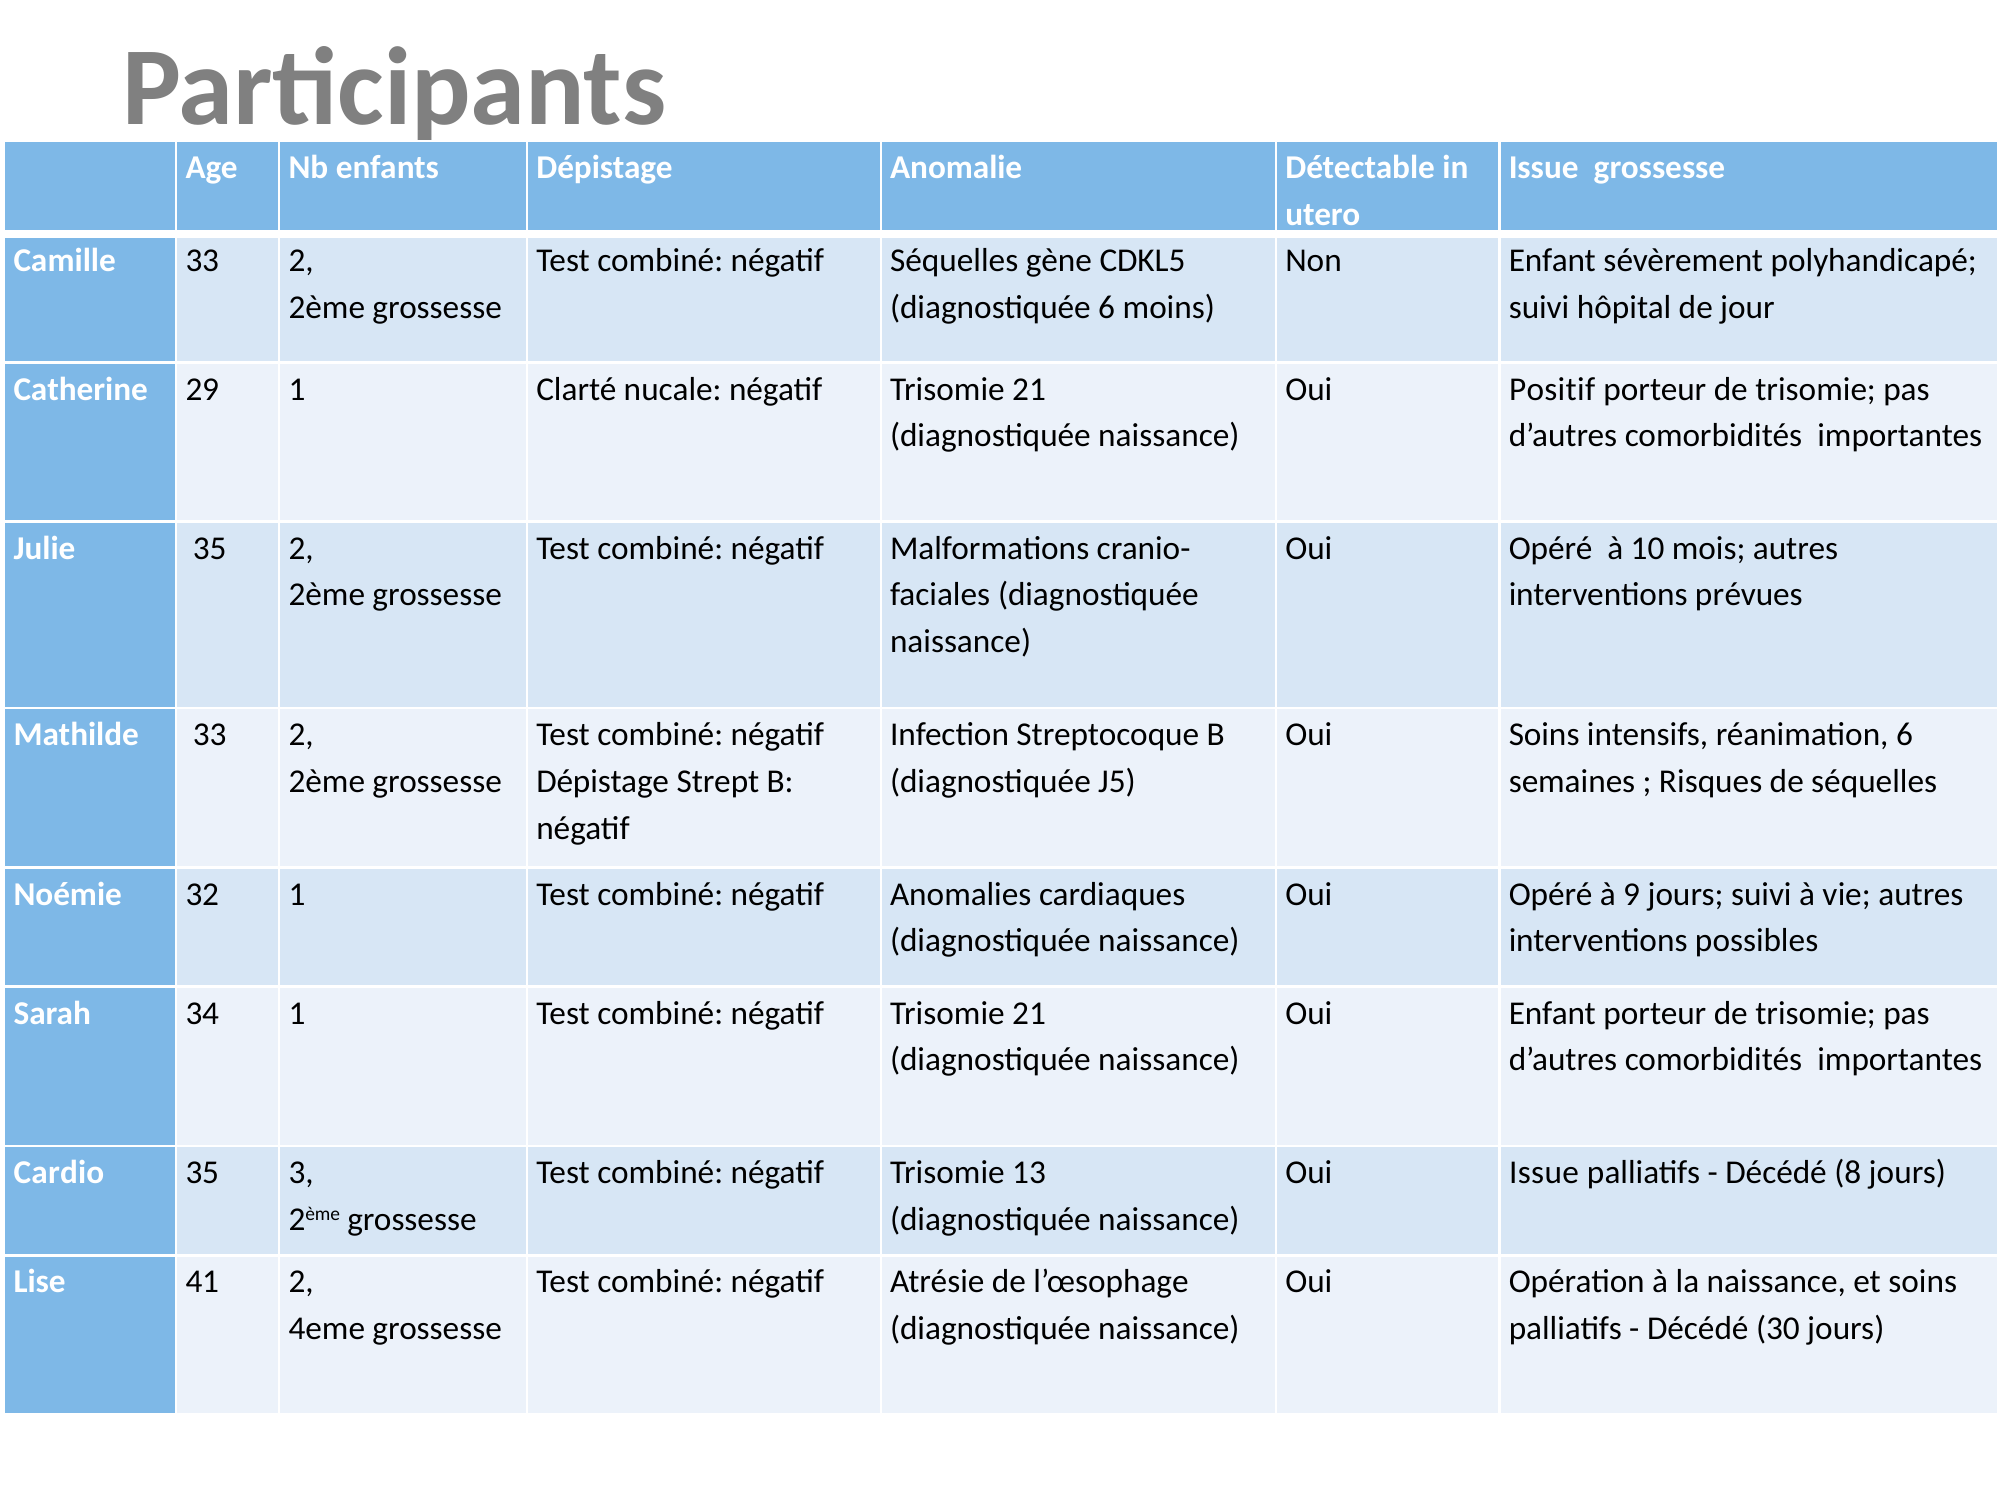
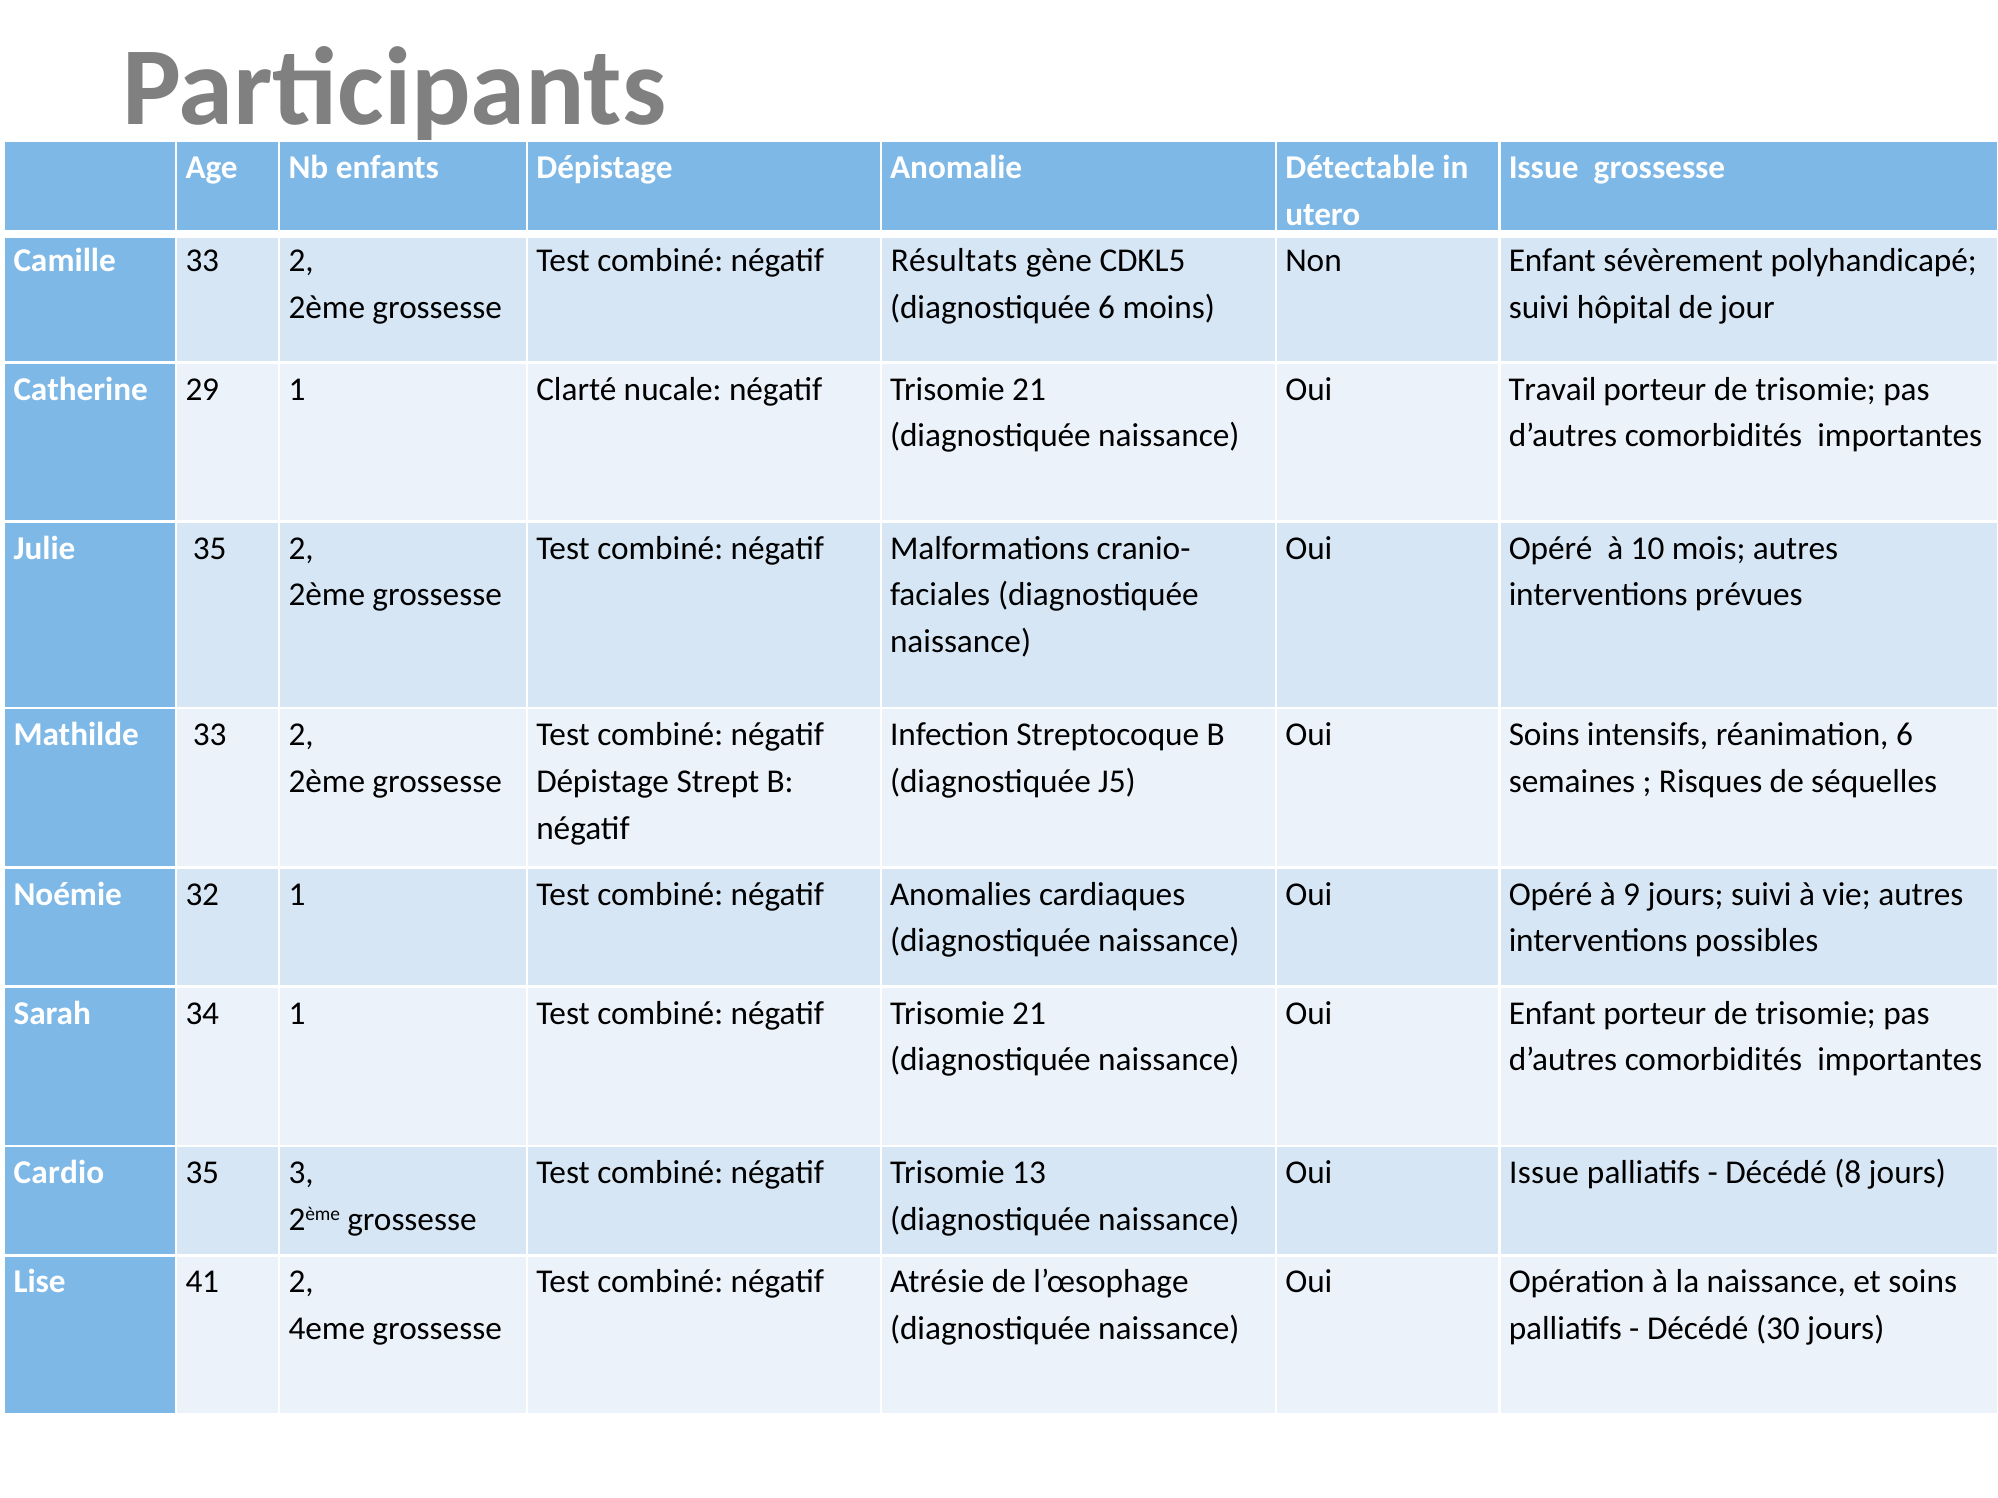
négatif Séquelles: Séquelles -> Résultats
Positif: Positif -> Travail
